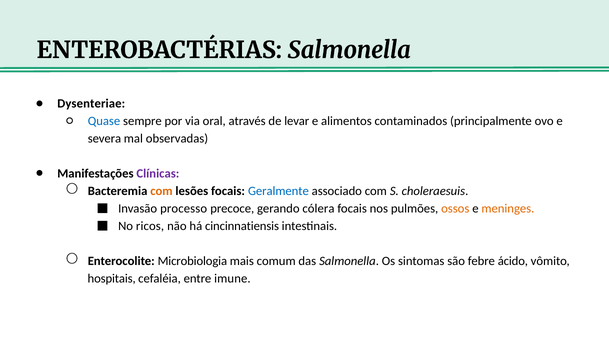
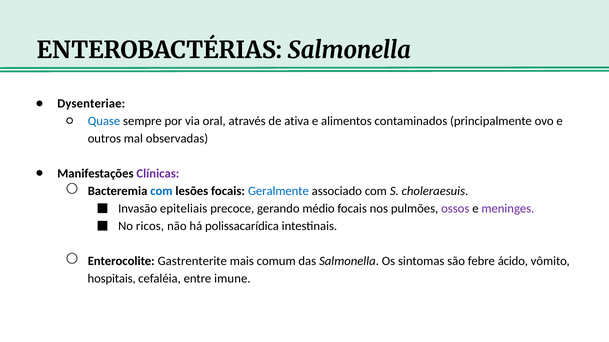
levar: levar -> ativa
severa: severa -> outros
com at (161, 191) colour: orange -> blue
processo: processo -> epiteliais
cólera: cólera -> médio
ossos colour: orange -> purple
meninges colour: orange -> purple
cincinnatiensis: cincinnatiensis -> polissacarídica
Microbiologia: Microbiologia -> Gastrenterite
